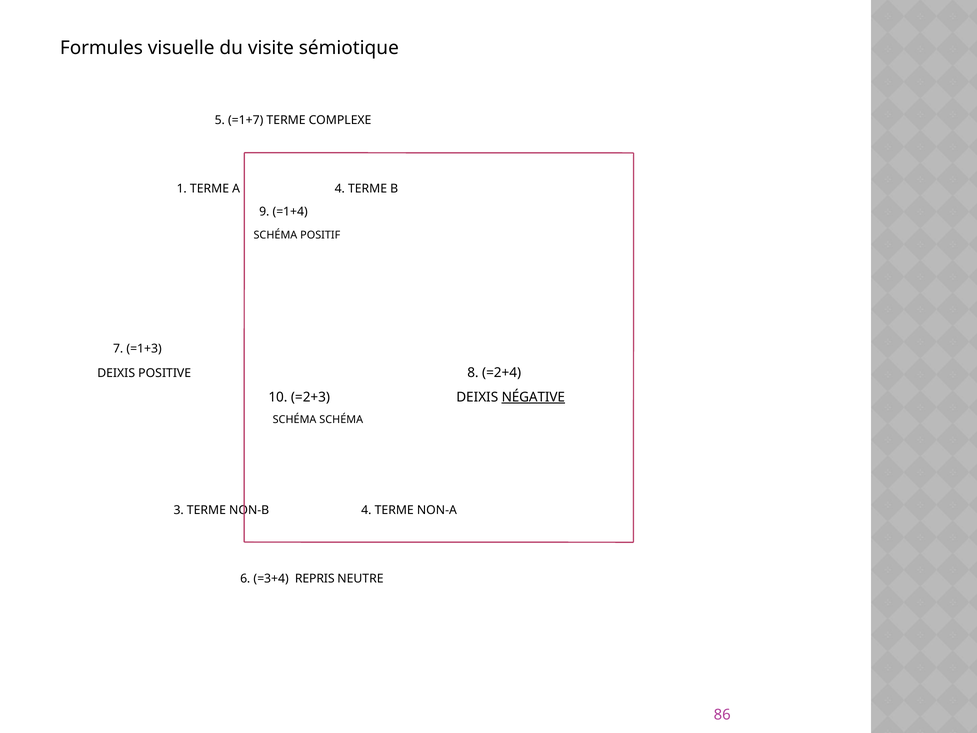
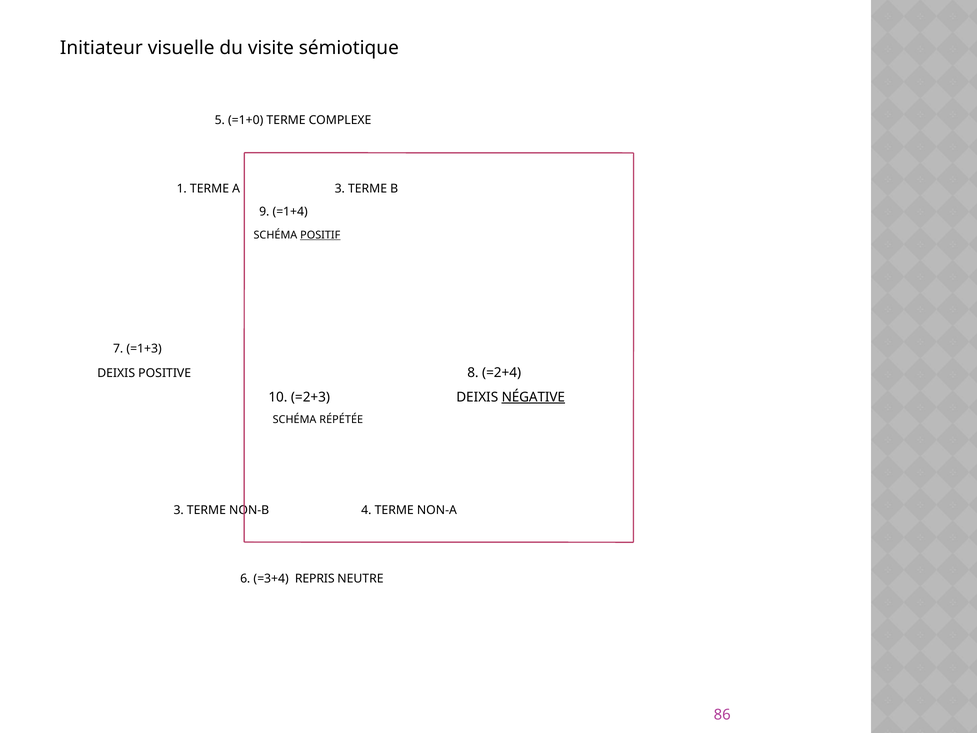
Formules: Formules -> Initiateur
=1+7: =1+7 -> =1+0
A 4: 4 -> 3
POSITIF underline: none -> present
SCHÉMA SCHÉMA: SCHÉMA -> RÉPÉTÉE
